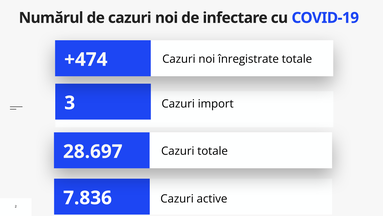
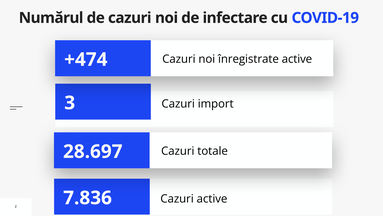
înregistrate totale: totale -> active
